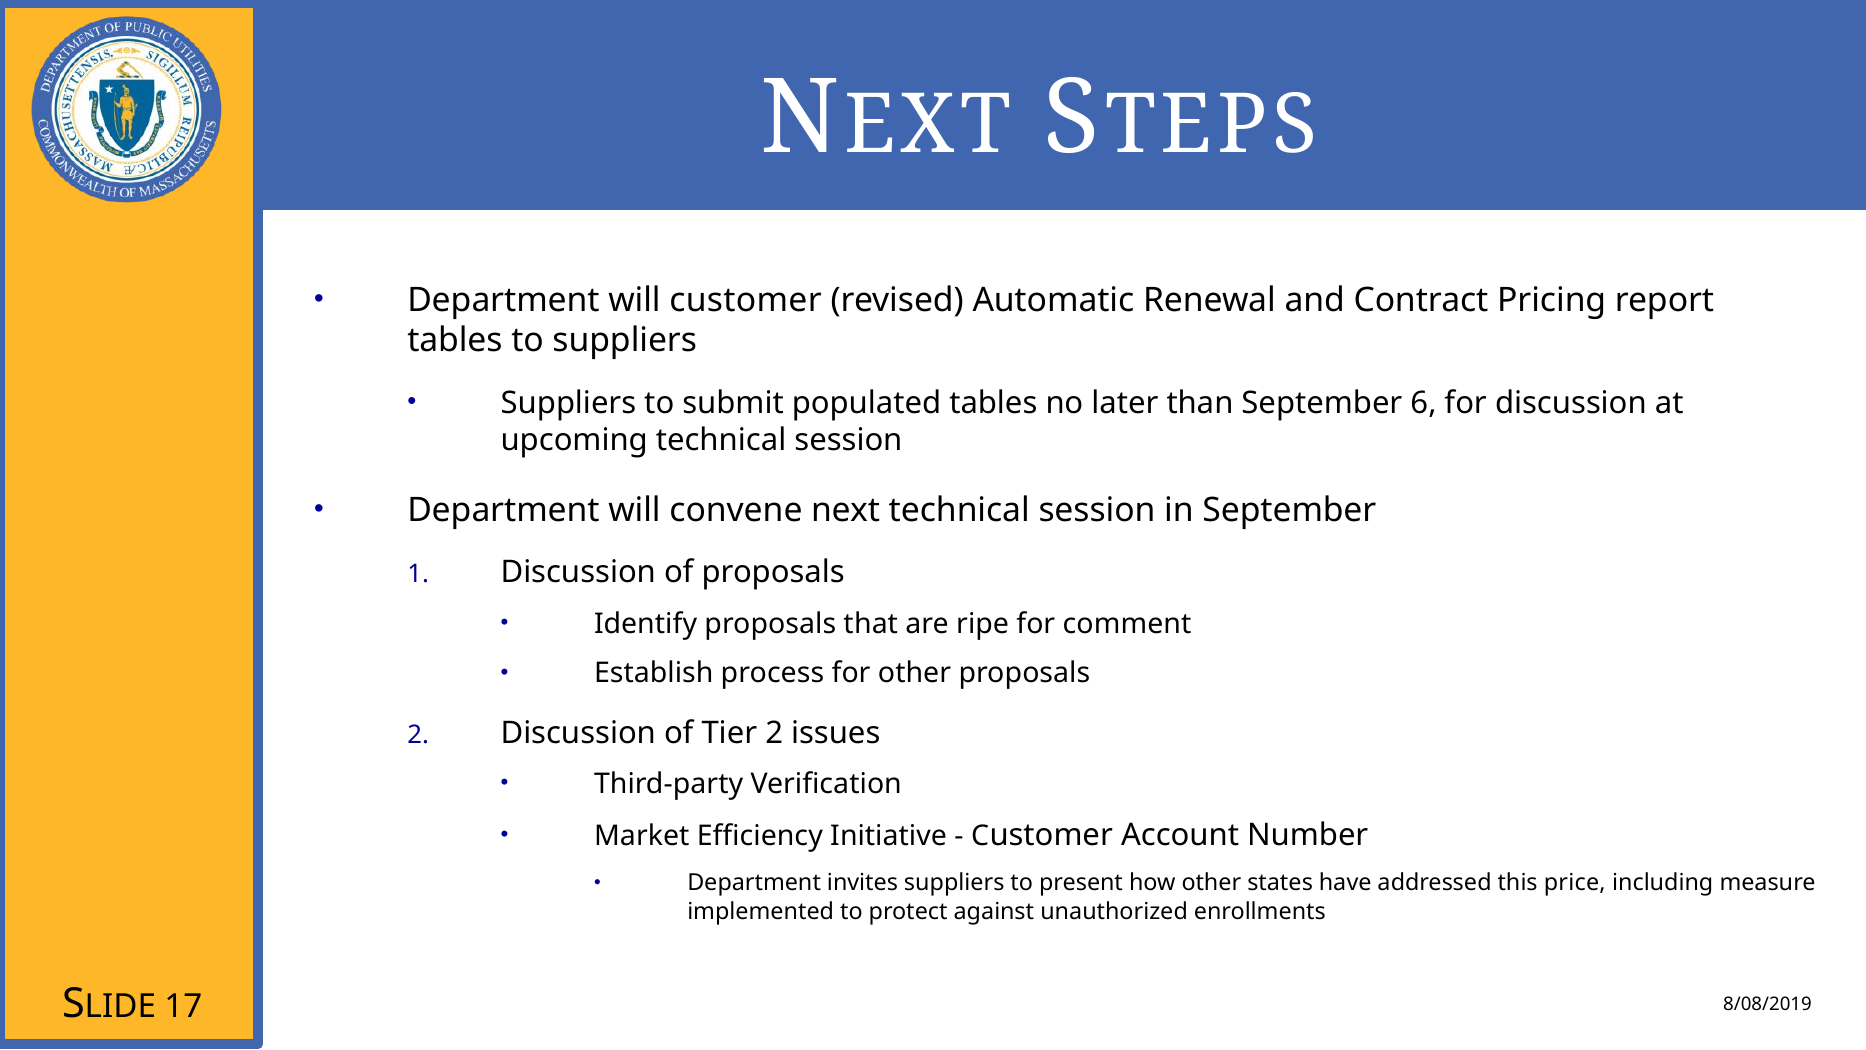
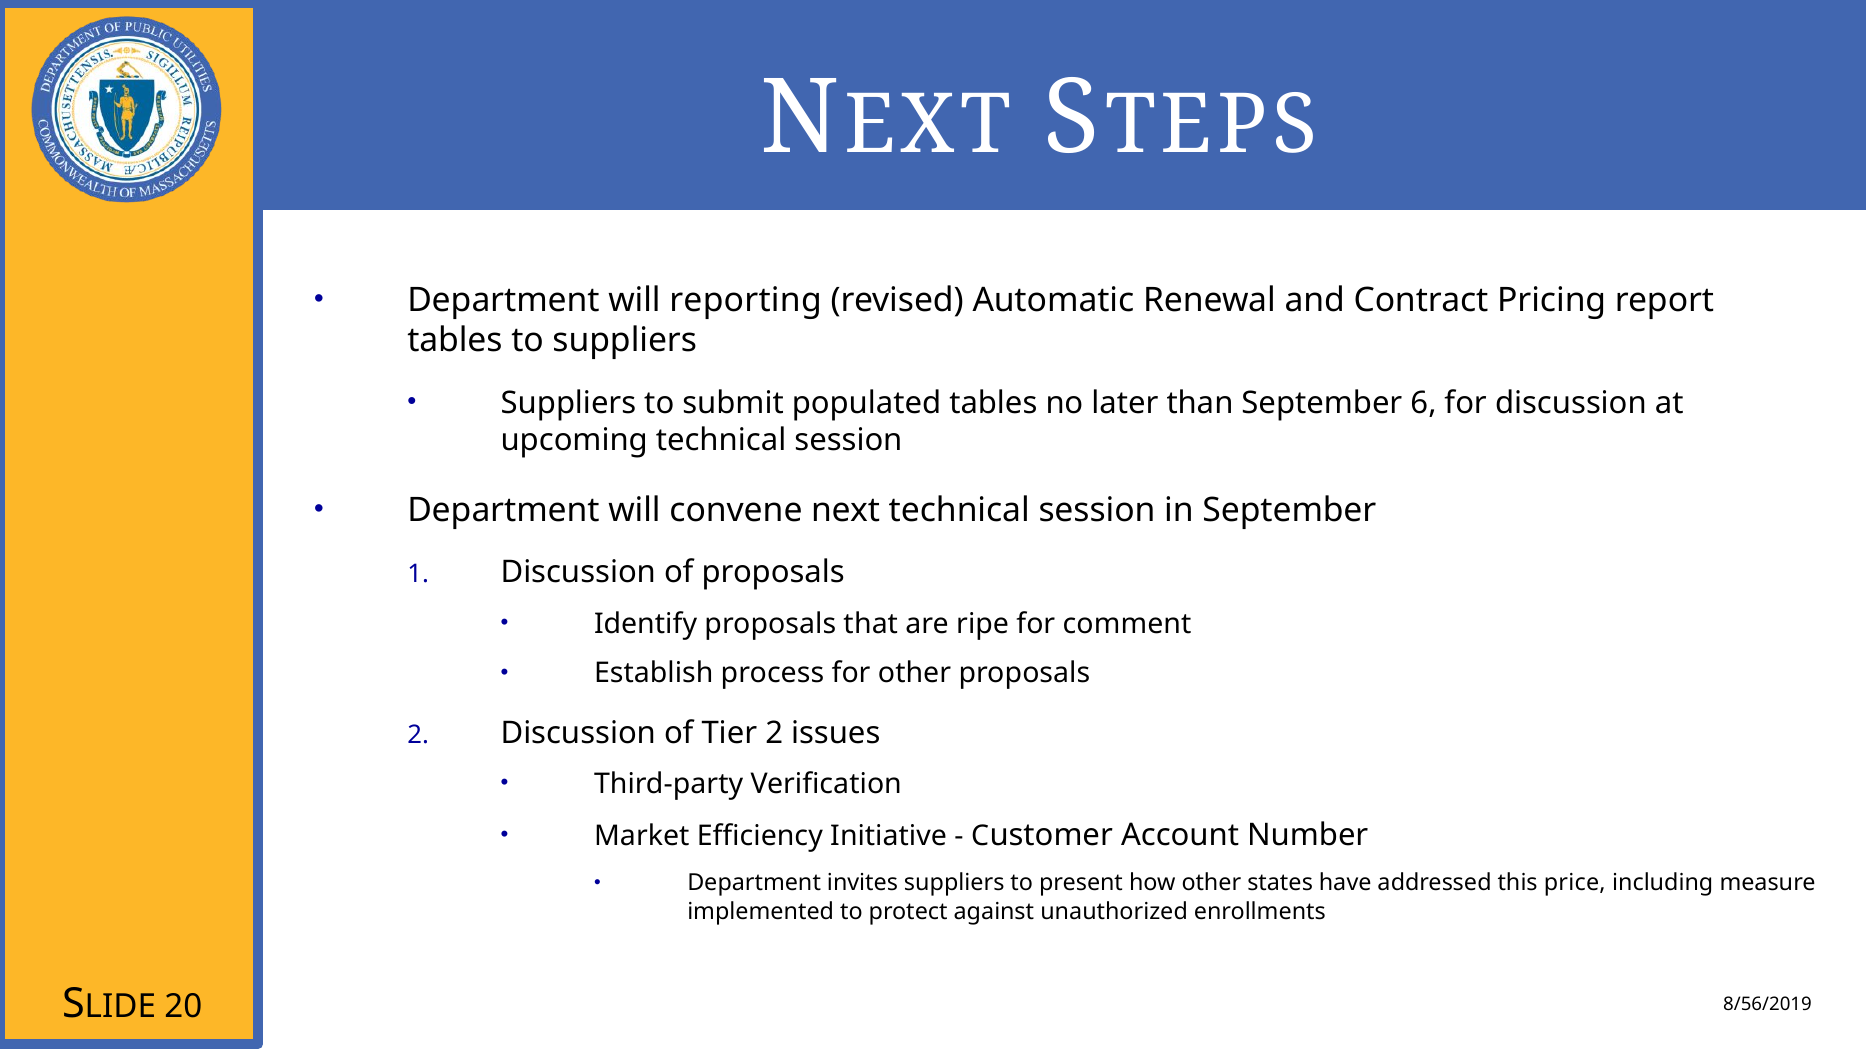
will customer: customer -> reporting
17: 17 -> 20
8/08/2019: 8/08/2019 -> 8/56/2019
